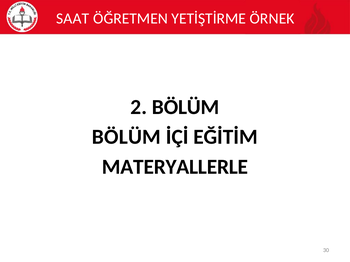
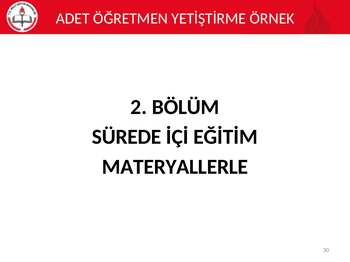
SAAT: SAAT -> ADET
BÖLÜM at (126, 137): BÖLÜM -> SÜREDE
